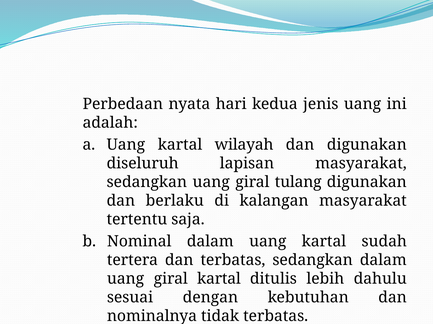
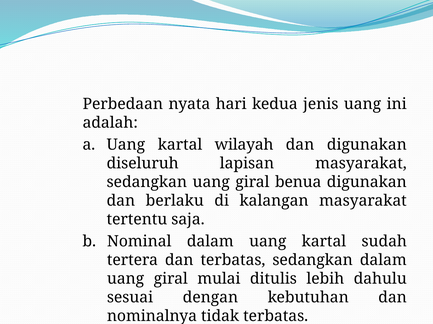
tulang: tulang -> benua
giral kartal: kartal -> mulai
